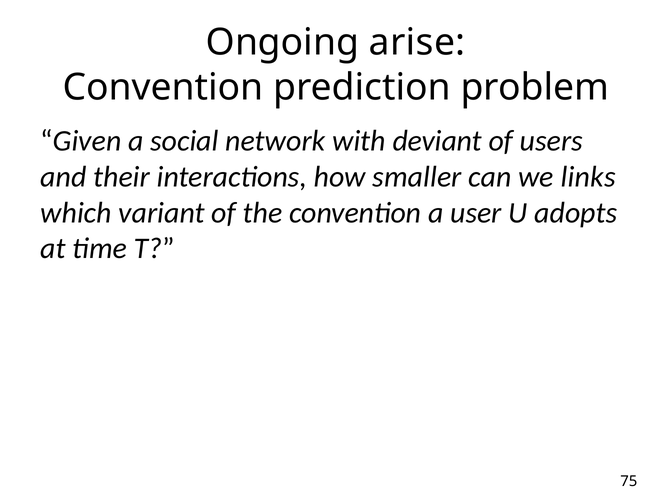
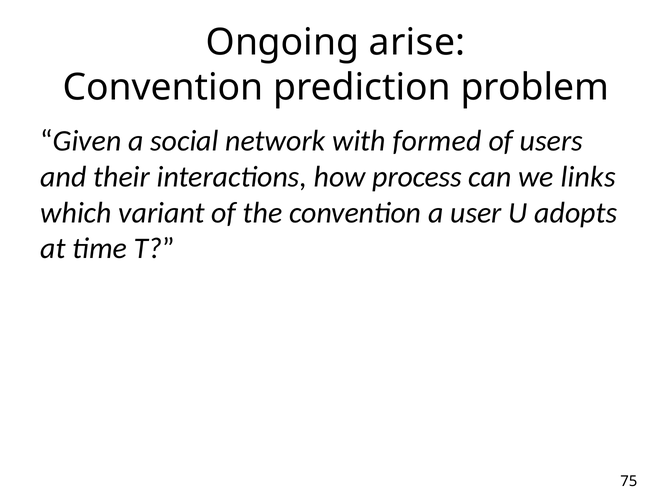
deviant: deviant -> formed
smaller: smaller -> process
